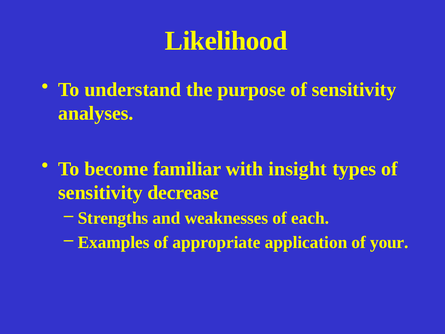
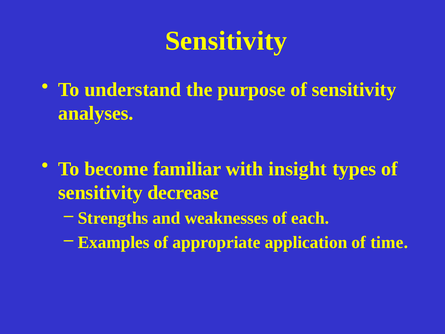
Likelihood at (226, 41): Likelihood -> Sensitivity
your: your -> time
